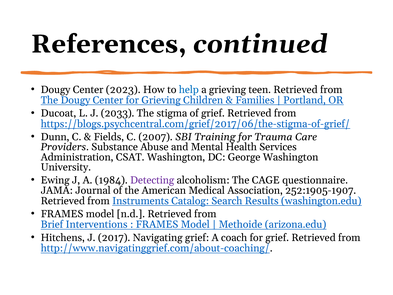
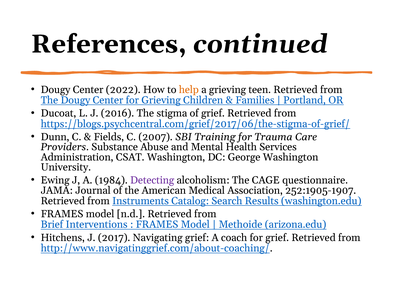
2023: 2023 -> 2022
help colour: blue -> orange
2033: 2033 -> 2016
